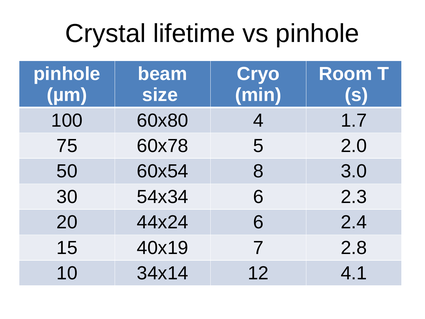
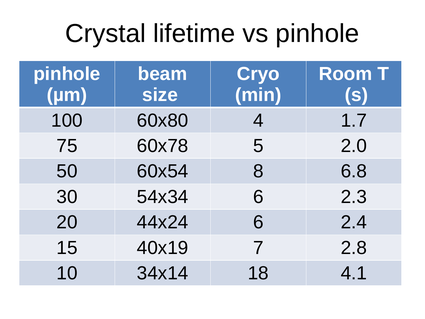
3.0: 3.0 -> 6.8
12: 12 -> 18
